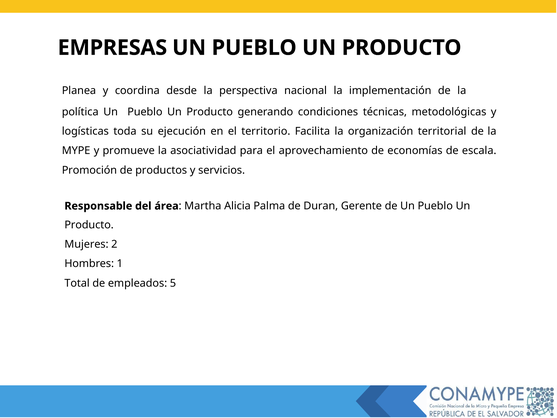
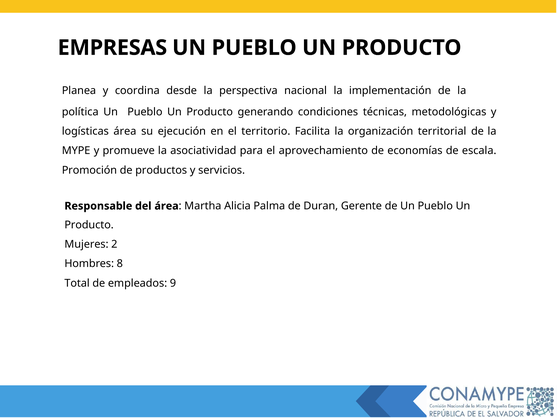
logísticas toda: toda -> área
1: 1 -> 8
5: 5 -> 9
